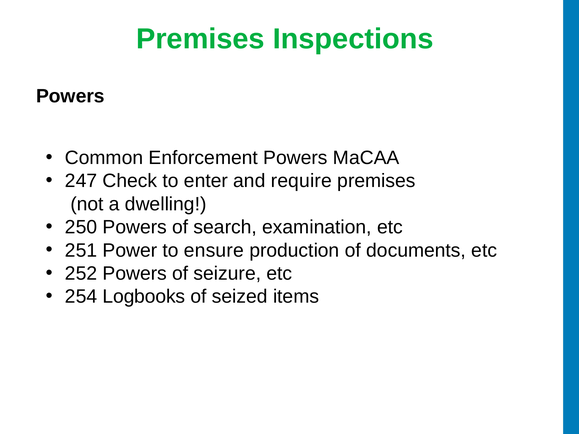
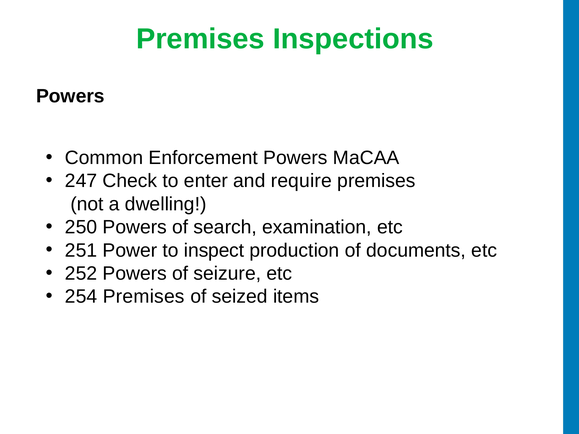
ensure: ensure -> inspect
254 Logbooks: Logbooks -> Premises
